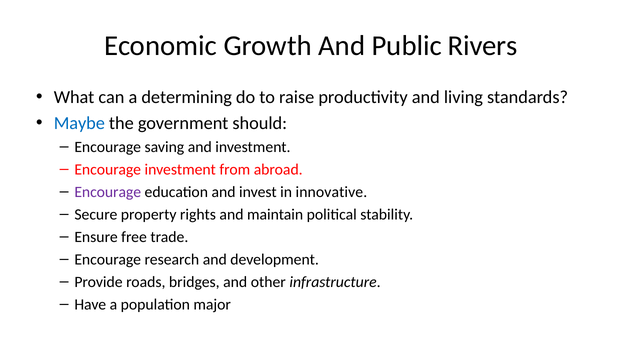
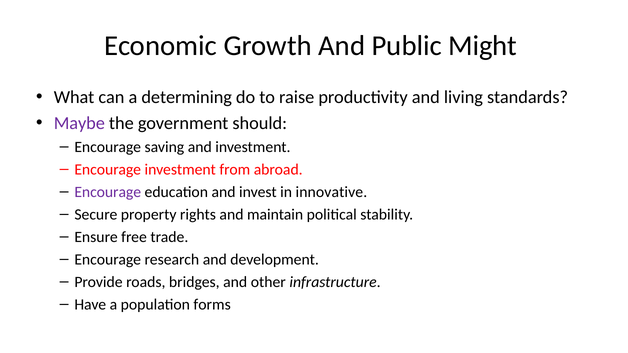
Rivers: Rivers -> Might
Maybe colour: blue -> purple
major: major -> forms
